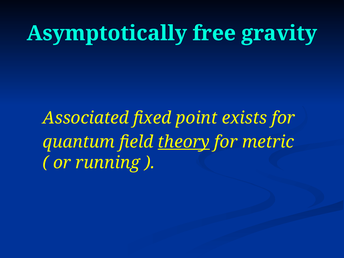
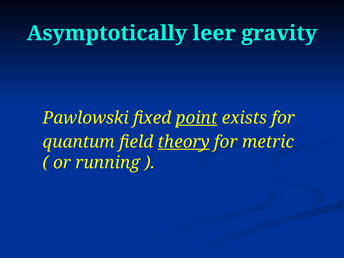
free: free -> leer
Associated: Associated -> Pawlowski
point underline: none -> present
